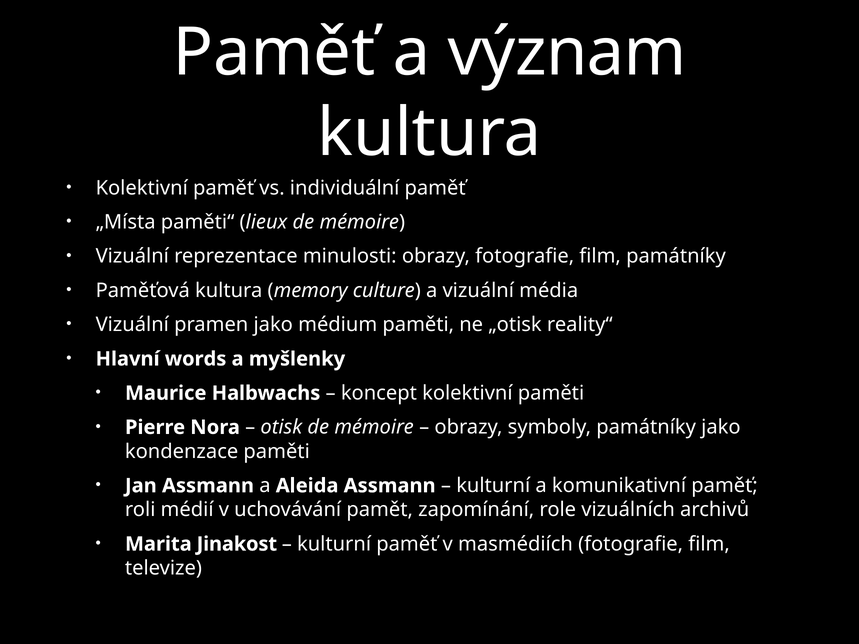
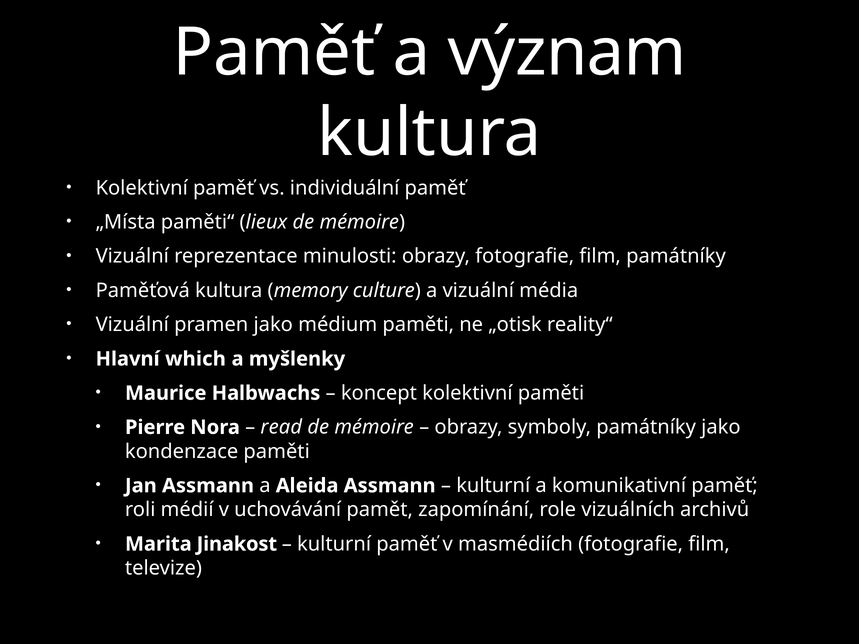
words: words -> which
otisk: otisk -> read
